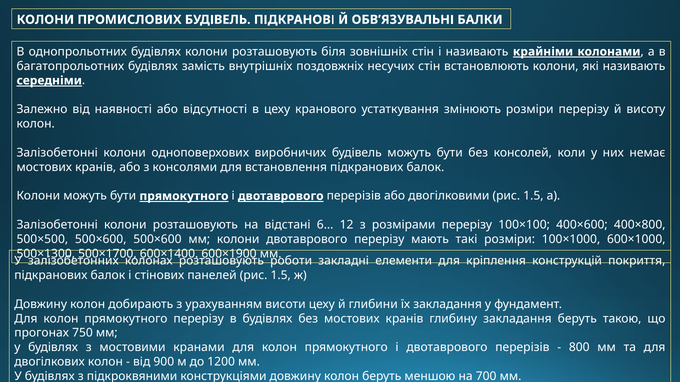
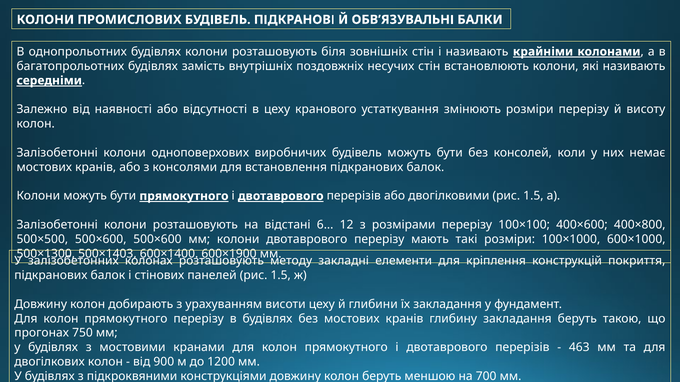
500×1700: 500×1700 -> 500×1403
роботи: роботи -> методу
800: 800 -> 463
